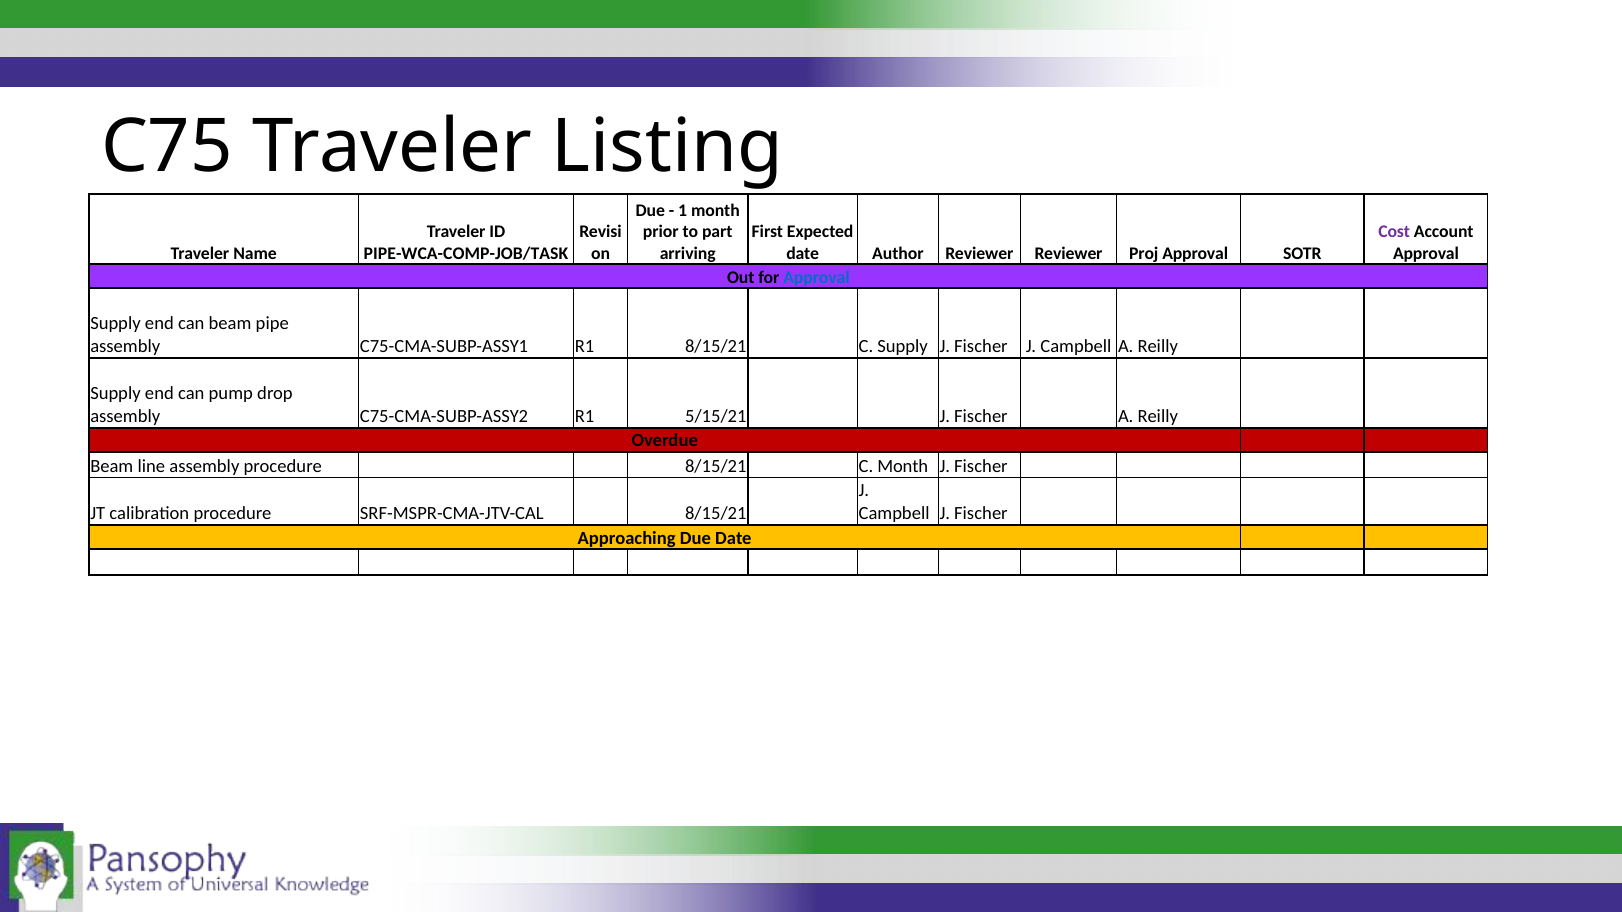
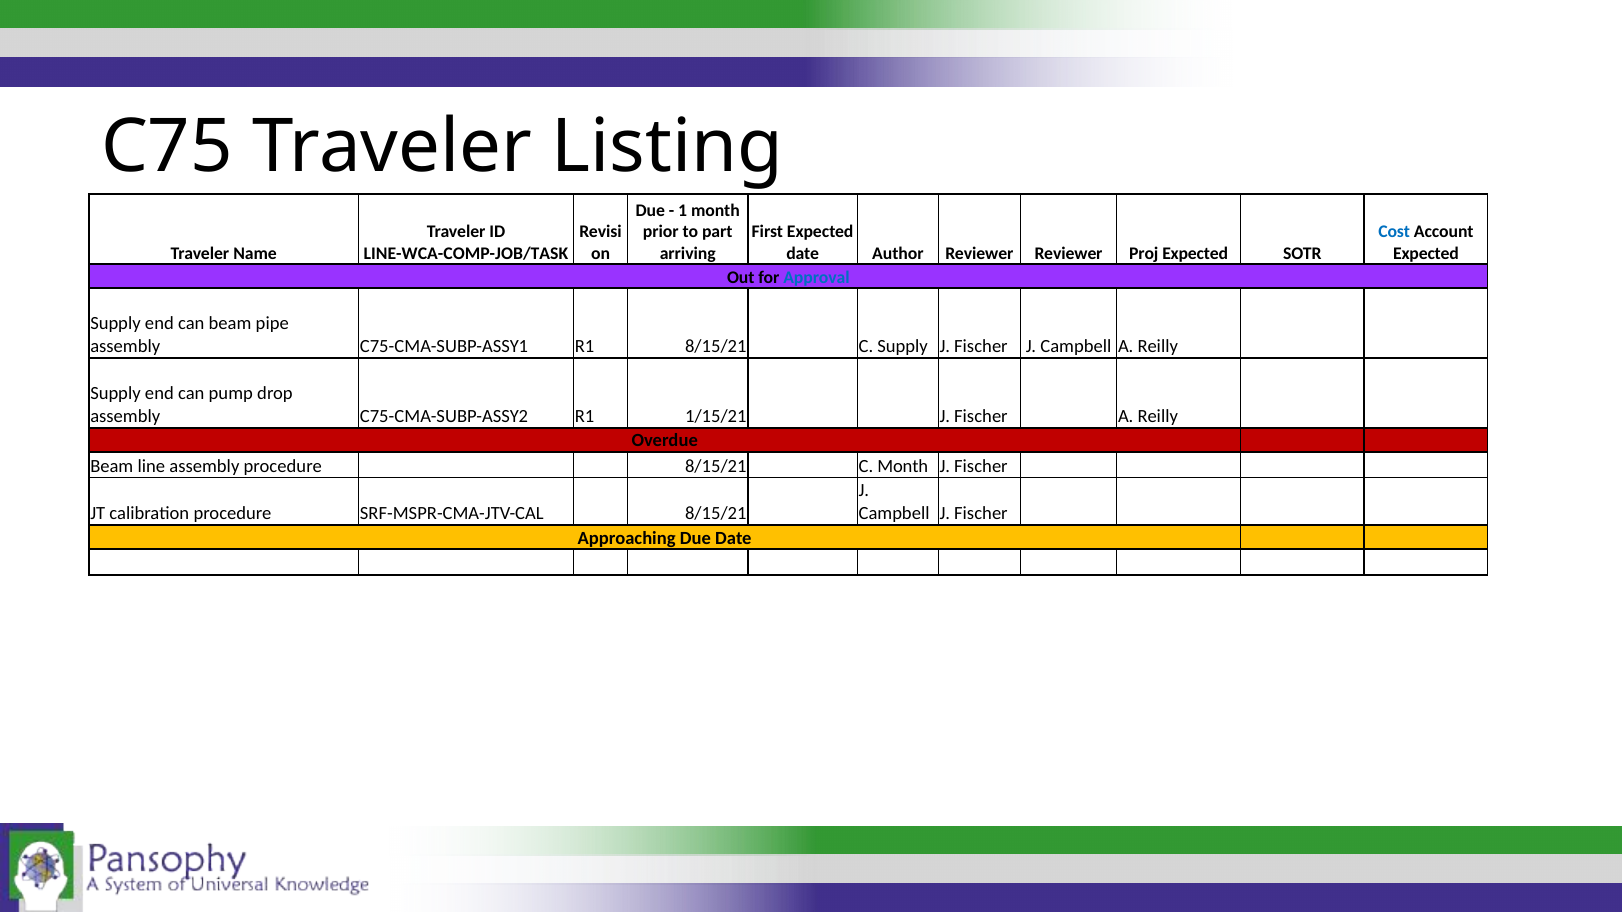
Cost colour: purple -> blue
PIPE-WCA-COMP-JOB/TASK: PIPE-WCA-COMP-JOB/TASK -> LINE-WCA-COMP-JOB/TASK
Proj Approval: Approval -> Expected
Approval at (1426, 253): Approval -> Expected
5/15/21: 5/15/21 -> 1/15/21
